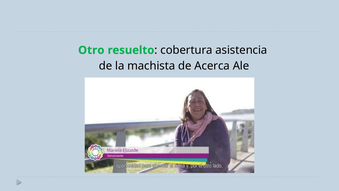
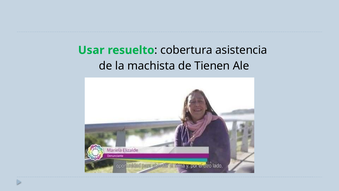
Otro: Otro -> Usar
Acerca: Acerca -> Tienen
